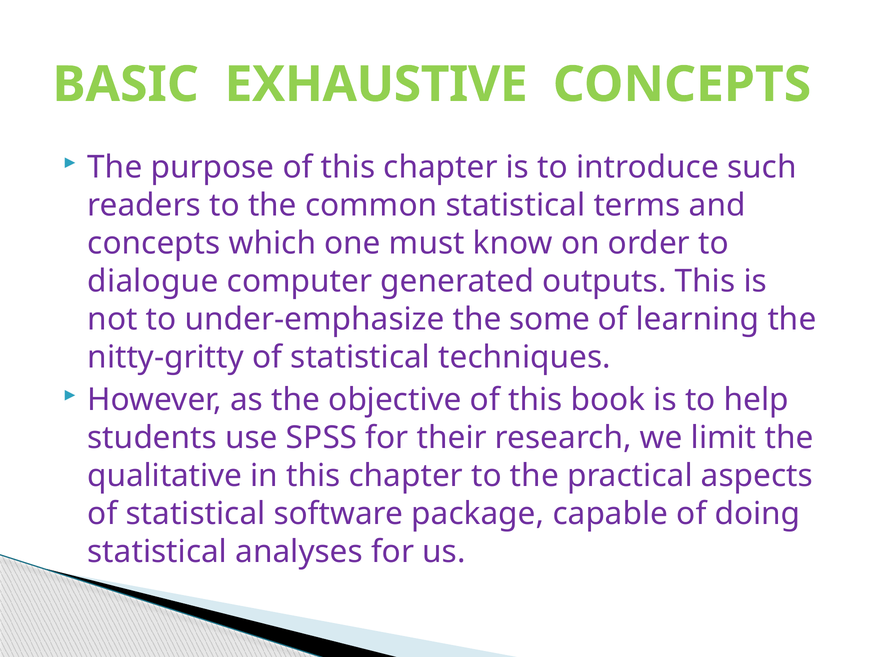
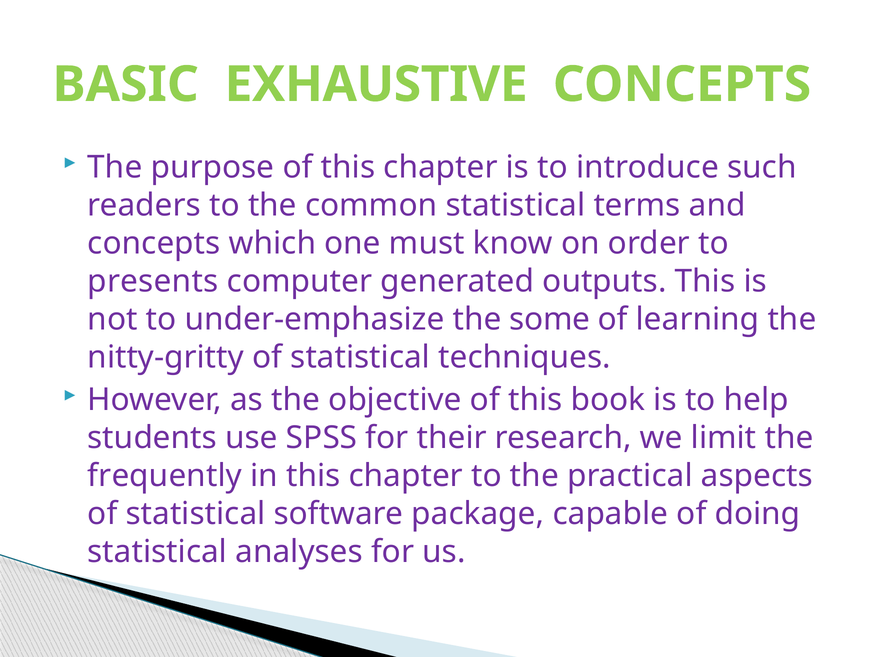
dialogue: dialogue -> presents
qualitative: qualitative -> frequently
